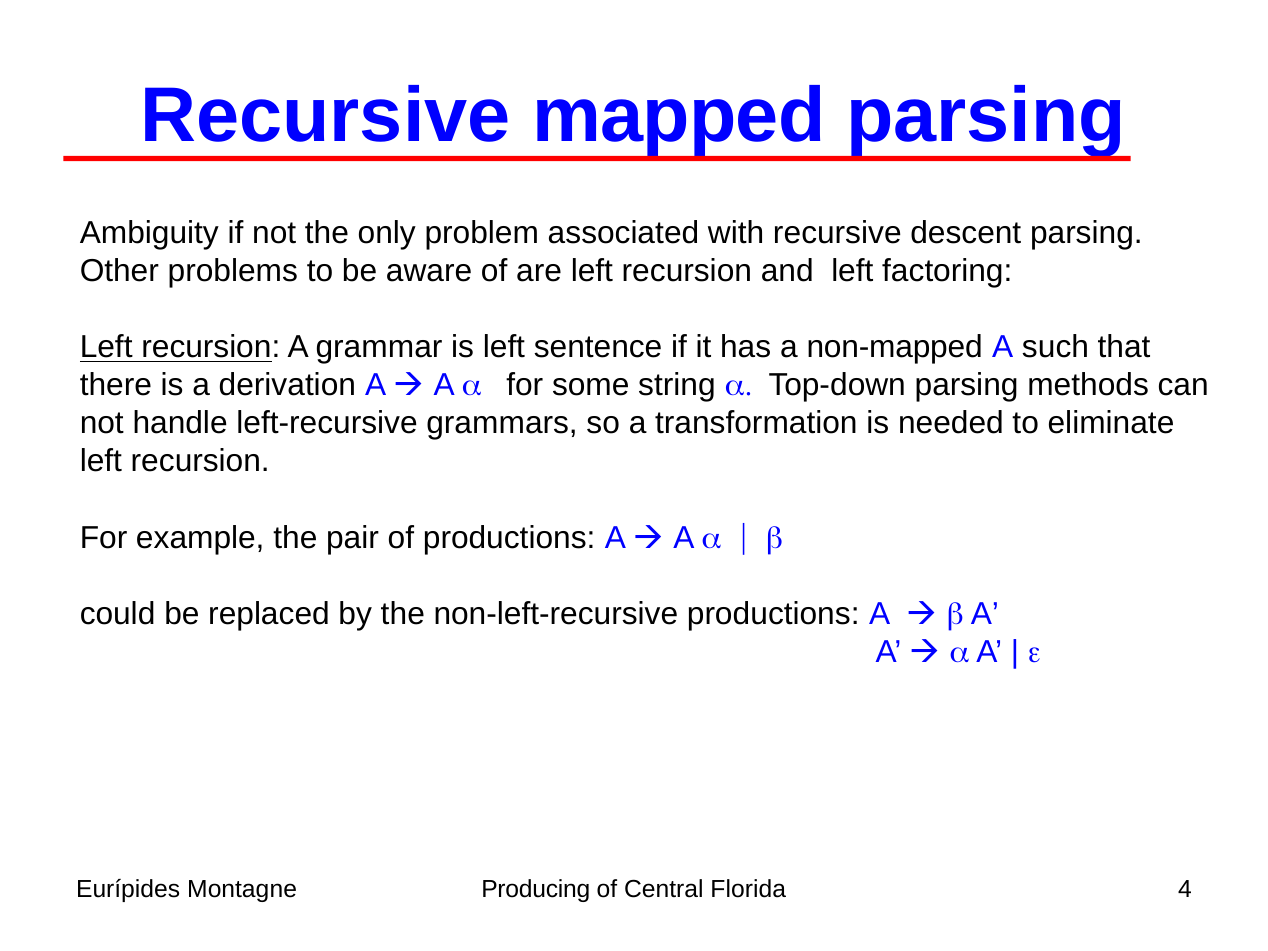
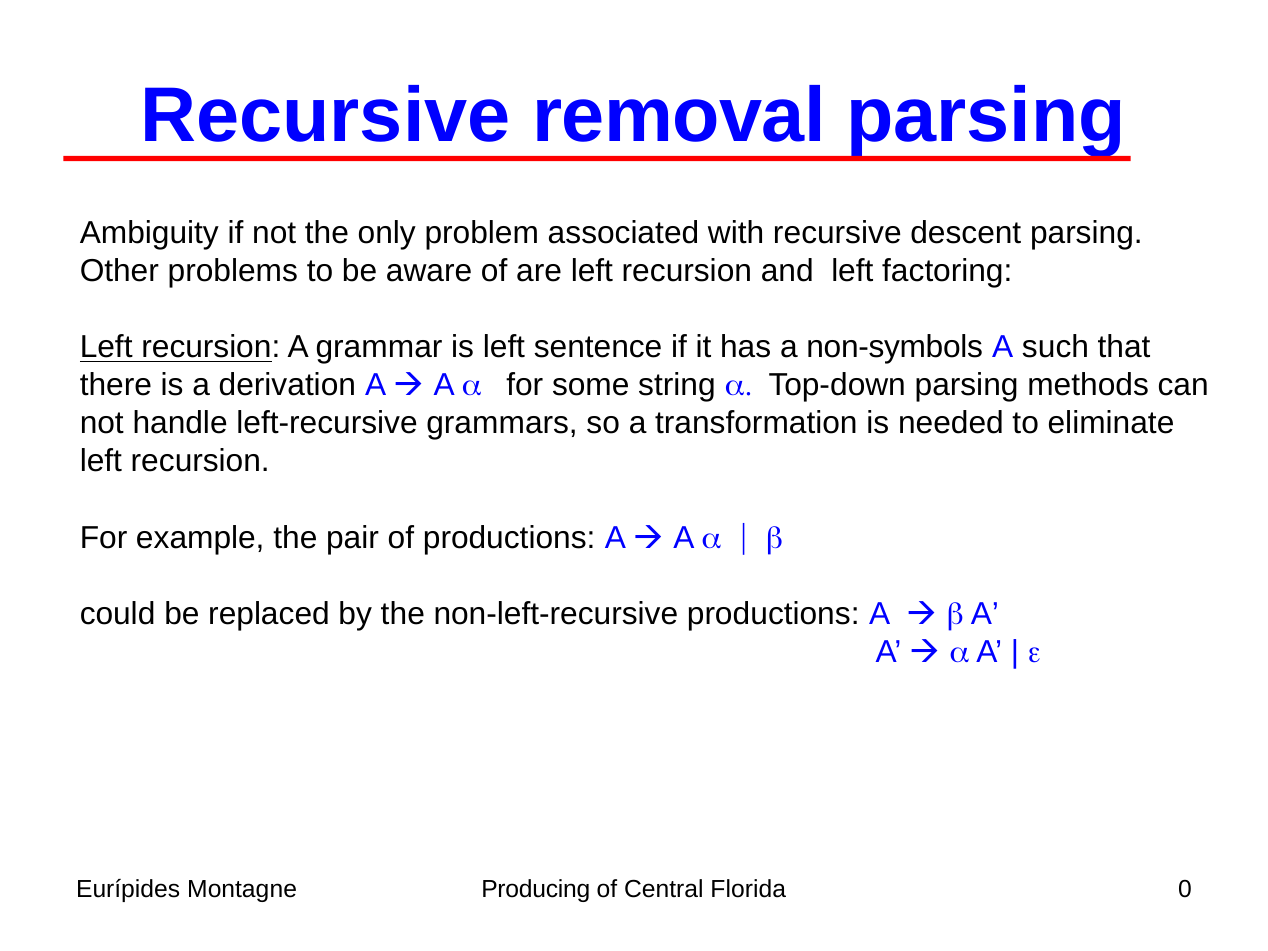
mapped: mapped -> removal
non-mapped: non-mapped -> non-symbols
4: 4 -> 0
